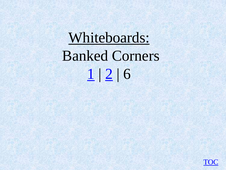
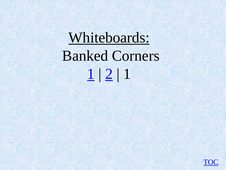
6 at (127, 74): 6 -> 1
